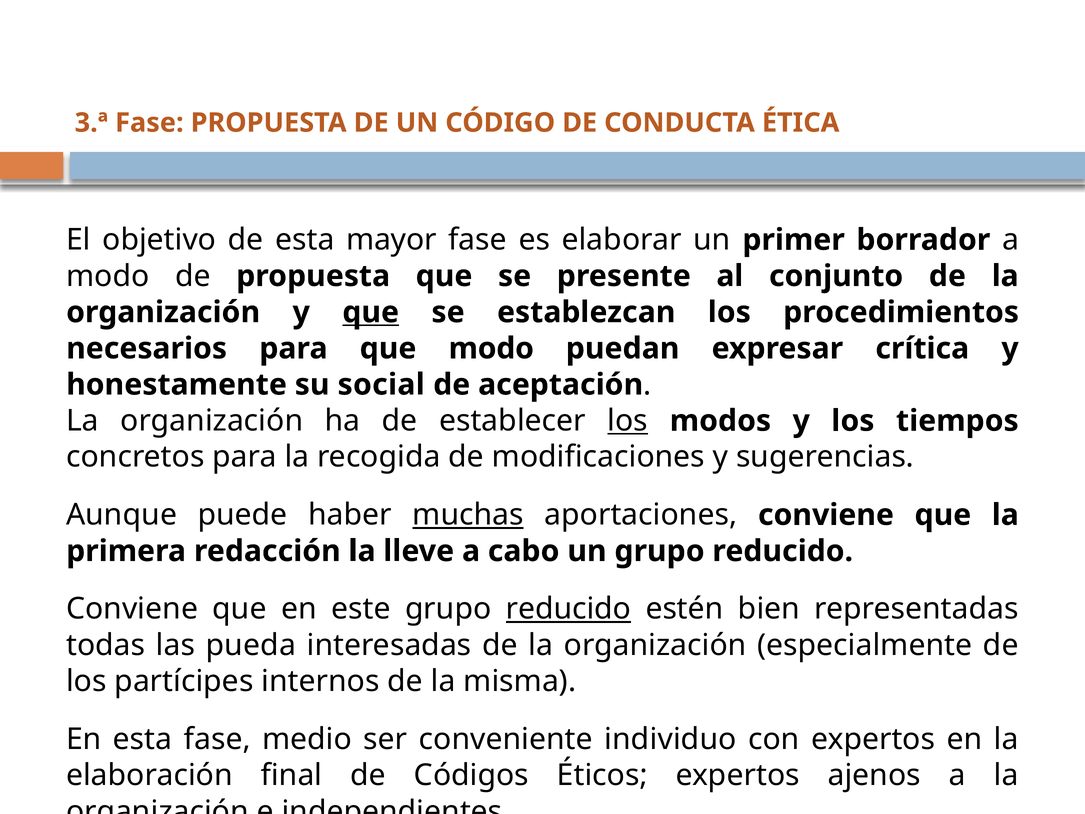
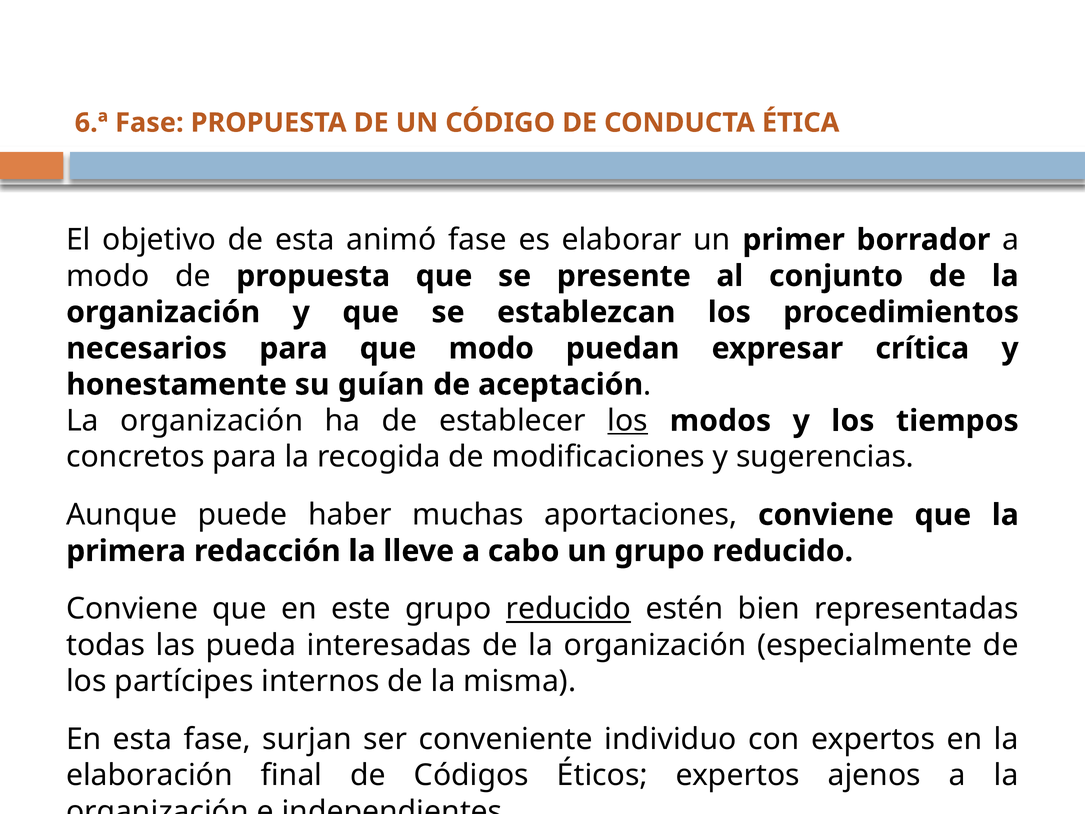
3.ª: 3.ª -> 6.ª
mayor: mayor -> animó
que at (371, 312) underline: present -> none
social: social -> guían
muchas underline: present -> none
medio: medio -> surjan
